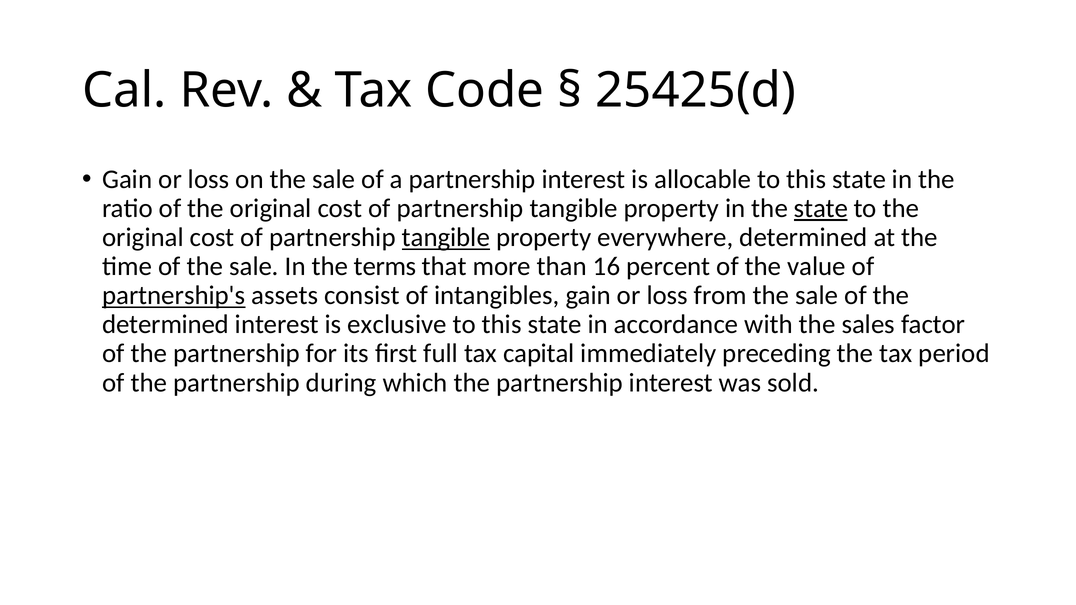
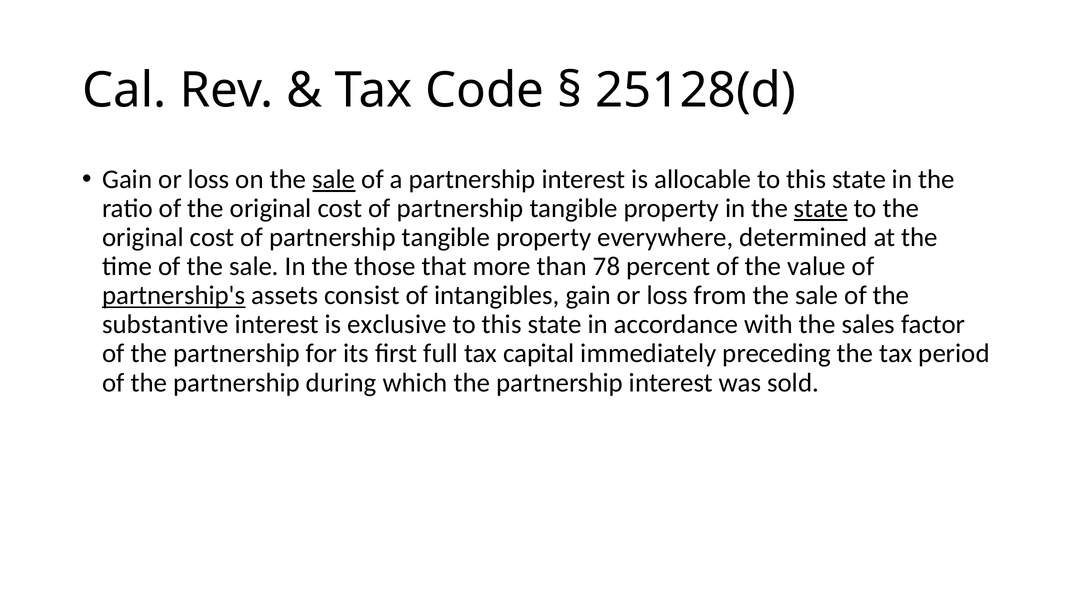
25425(d: 25425(d -> 25128(d
sale at (334, 180) underline: none -> present
tangible at (446, 238) underline: present -> none
terms: terms -> those
16: 16 -> 78
determined at (166, 325): determined -> substantive
